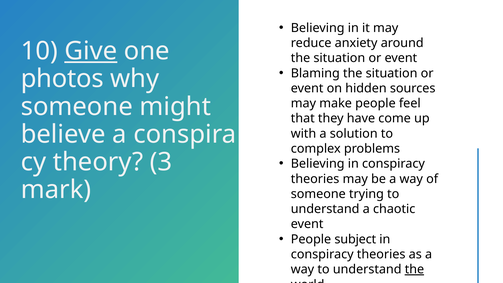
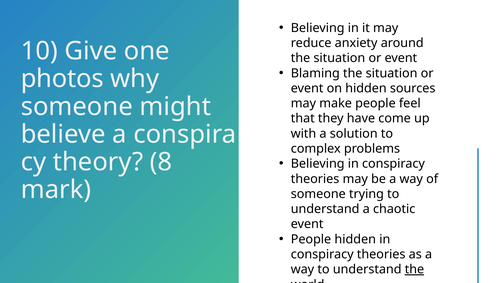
Give underline: present -> none
3: 3 -> 8
People subject: subject -> hidden
